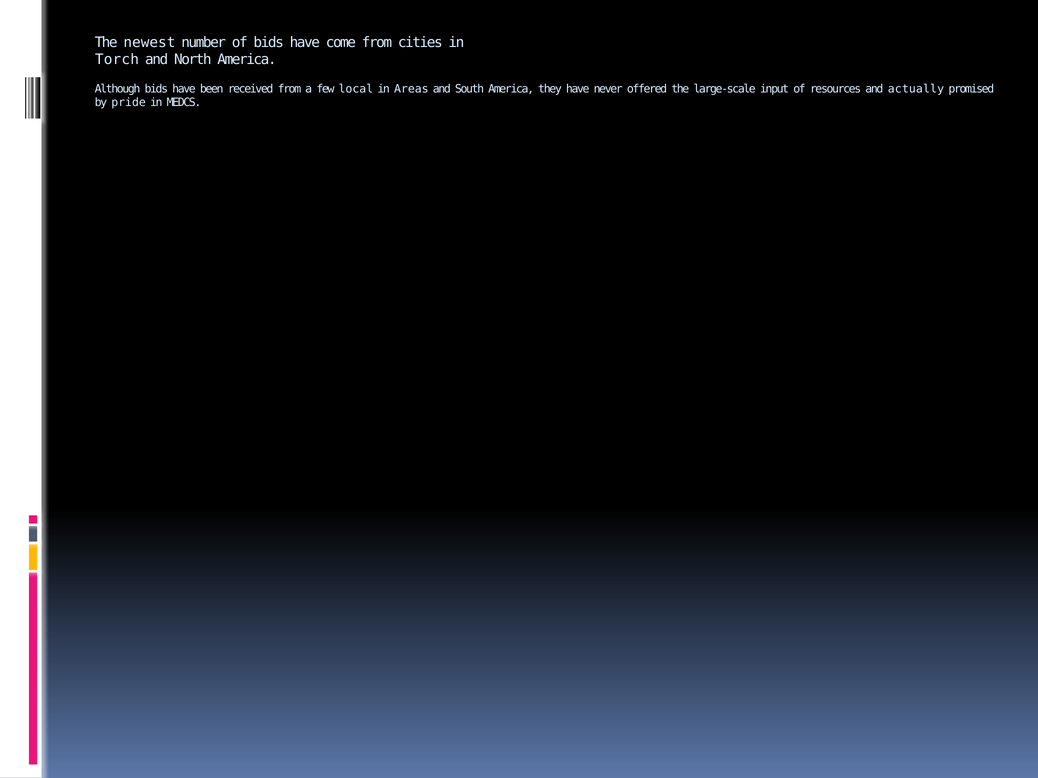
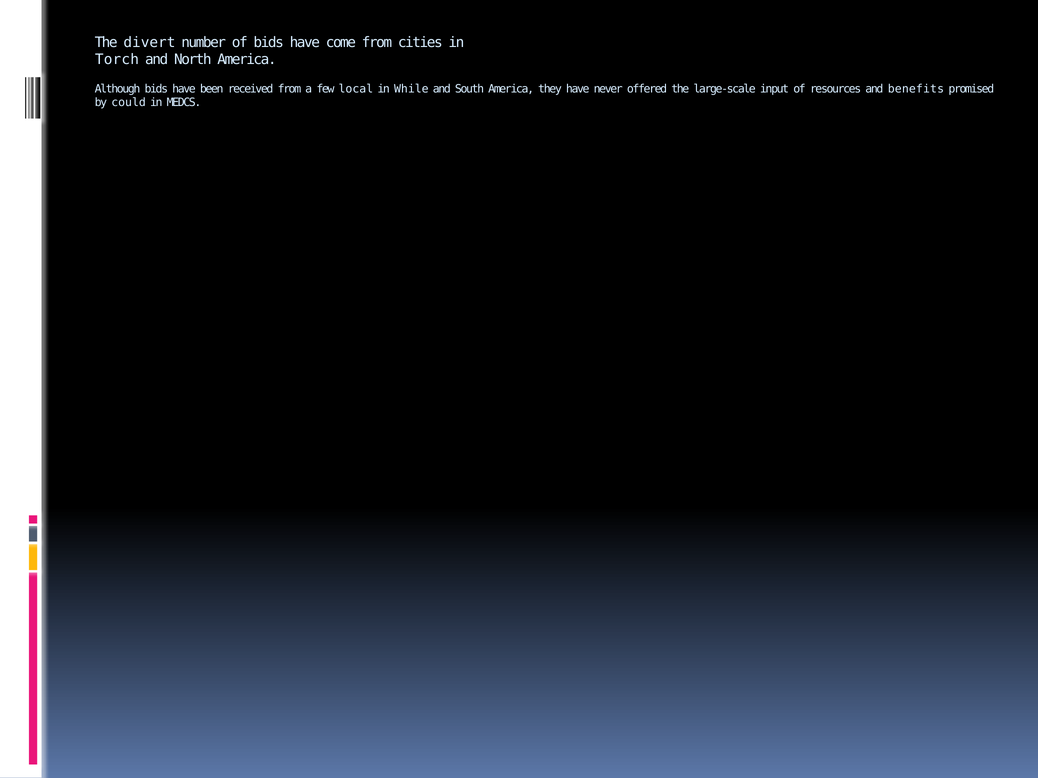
newest: newest -> divert
Areas: Areas -> While
actually: actually -> benefits
pride: pride -> could
